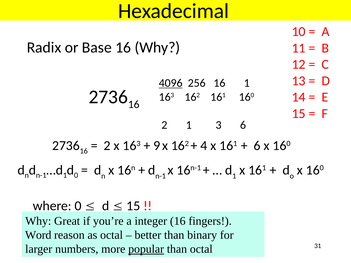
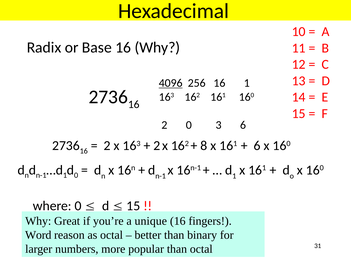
2 1: 1 -> 0
9 at (157, 146): 9 -> 2
4: 4 -> 8
integer: integer -> unique
popular underline: present -> none
